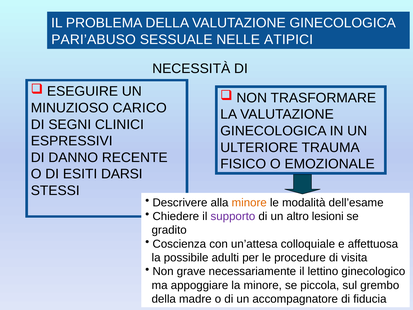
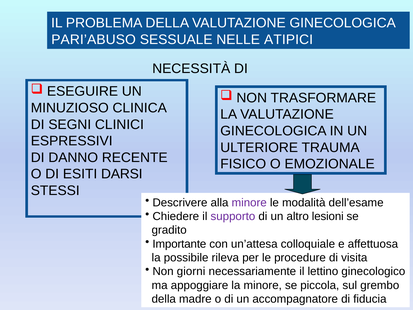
CARICO: CARICO -> CLINICA
minore at (249, 202) colour: orange -> purple
Coscienza: Coscienza -> Importante
adulti: adulti -> rileva
grave: grave -> giorni
